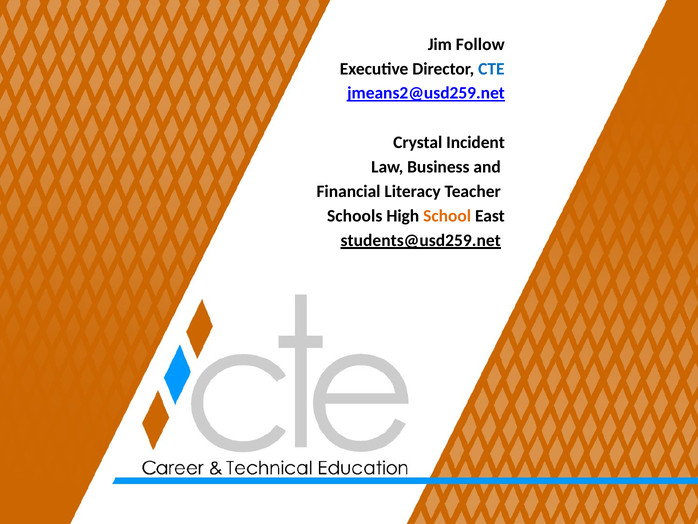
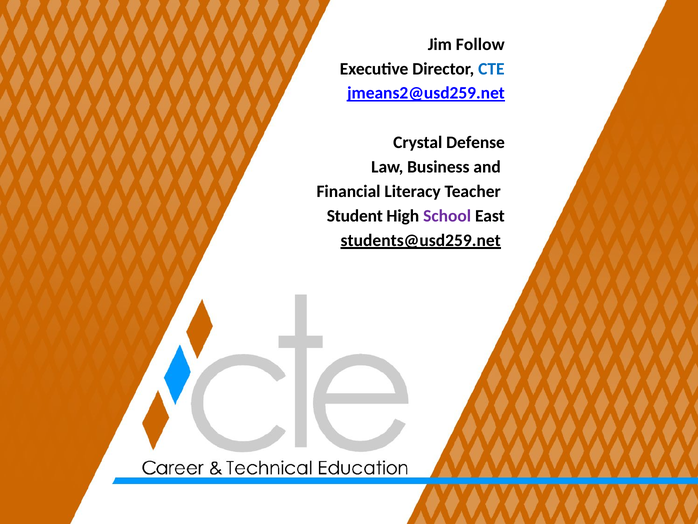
Incident: Incident -> Defense
Schools: Schools -> Student
School colour: orange -> purple
